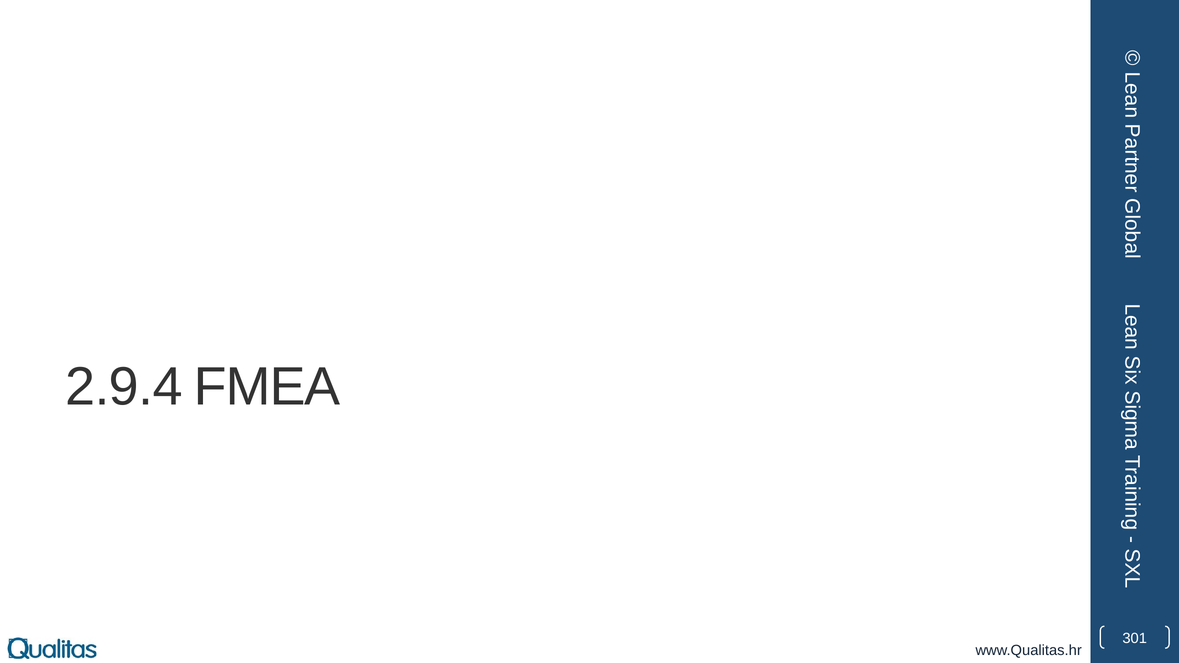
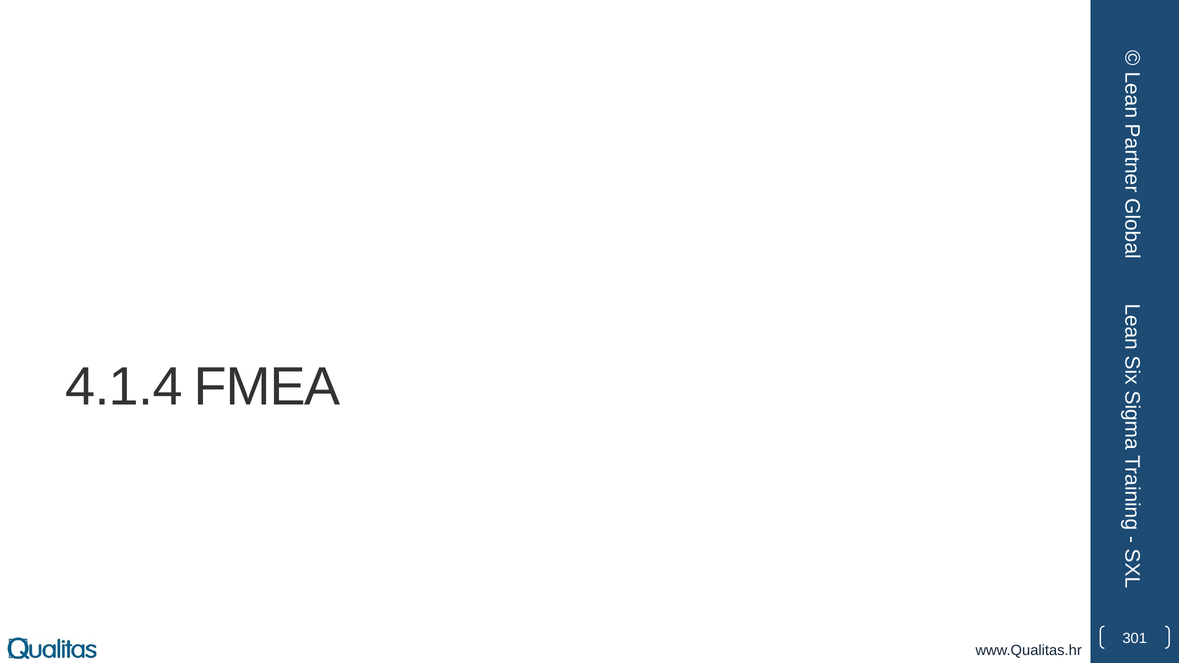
2.9.4: 2.9.4 -> 4.1.4
